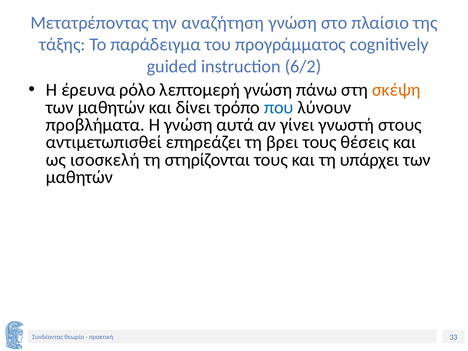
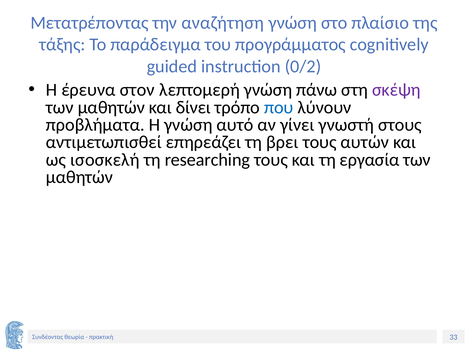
6/2: 6/2 -> 0/2
ρόλο: ρόλο -> στον
σκέψη colour: orange -> purple
αυτά: αυτά -> αυτό
θέσεις: θέσεις -> αυτών
στηρίζονται: στηρίζονται -> researching
υπάρχει: υπάρχει -> εργασία
